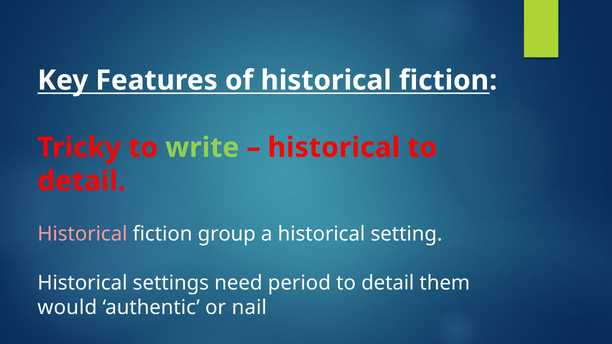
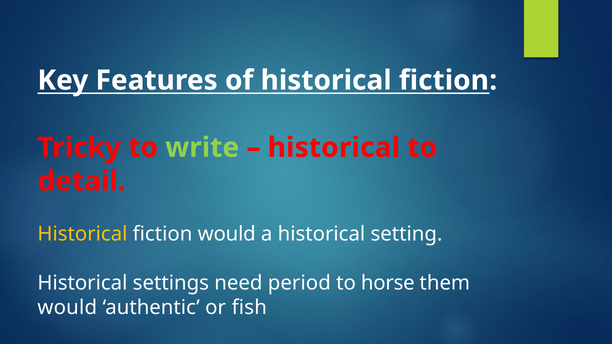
Historical at (82, 234) colour: pink -> yellow
fiction group: group -> would
detail at (388, 283): detail -> horse
nail: nail -> fish
